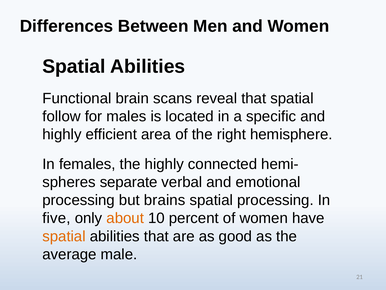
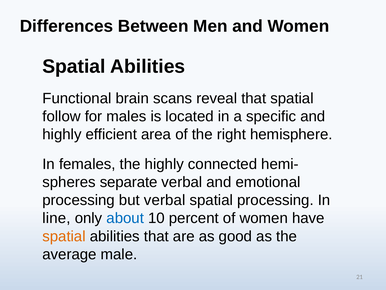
but brains: brains -> verbal
five: five -> line
about colour: orange -> blue
